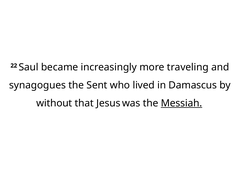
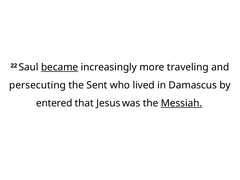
became underline: none -> present
synagogues: synagogues -> persecuting
without: without -> entered
